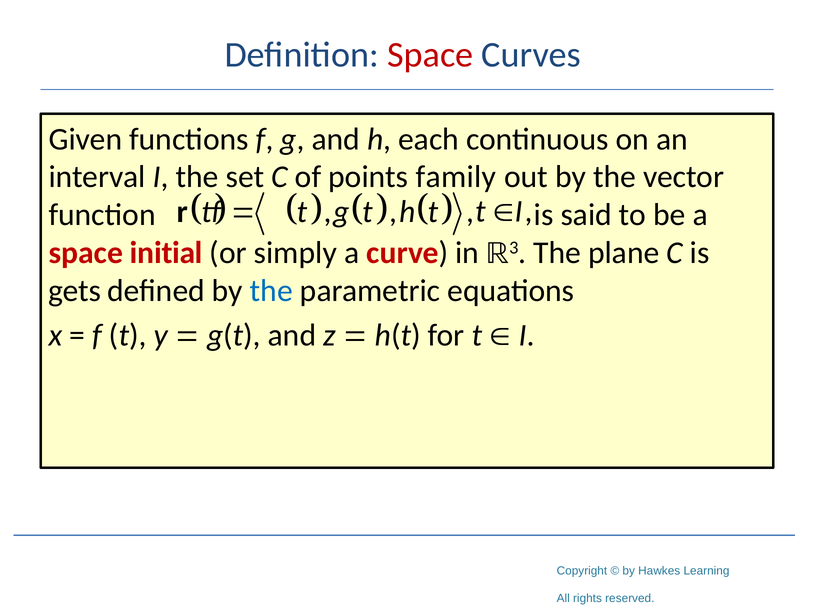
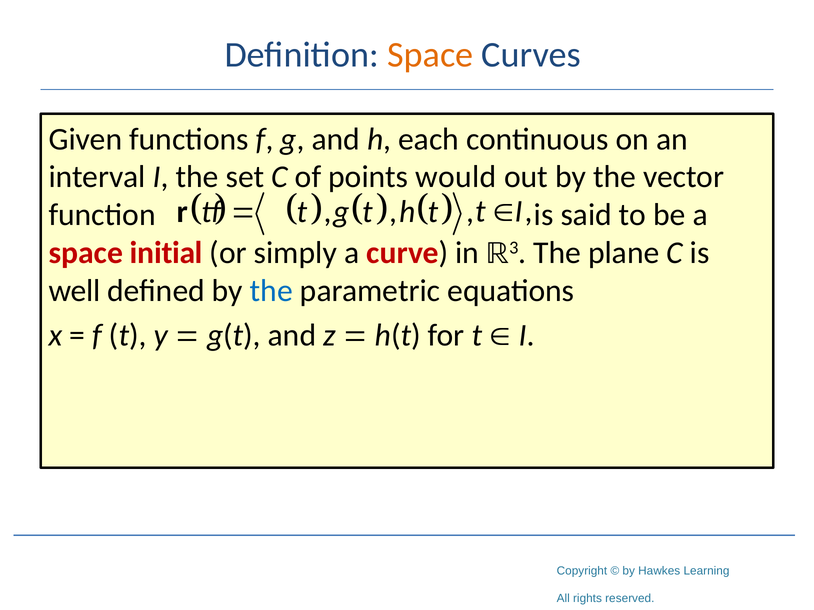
Space at (430, 55) colour: red -> orange
family: family -> would
gets: gets -> well
